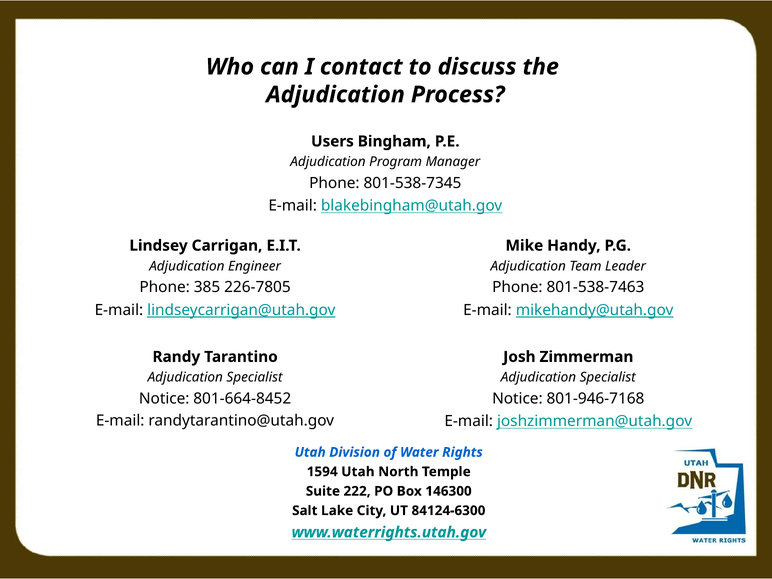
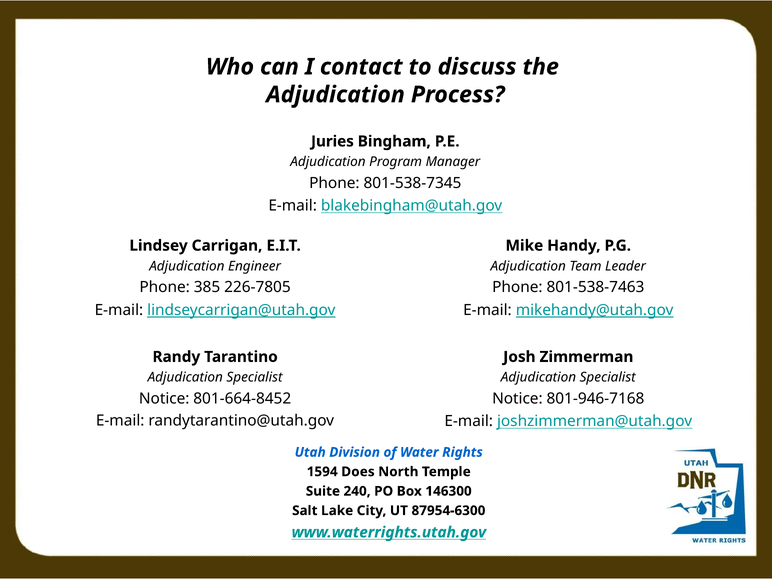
Users: Users -> Juries
1594 Utah: Utah -> Does
222: 222 -> 240
84124-6300: 84124-6300 -> 87954-6300
